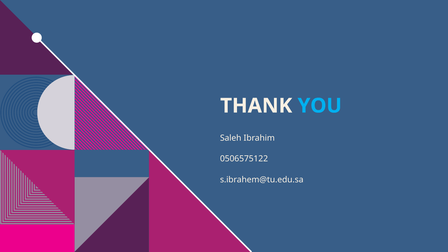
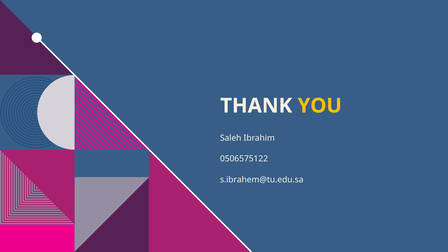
YOU colour: light blue -> yellow
